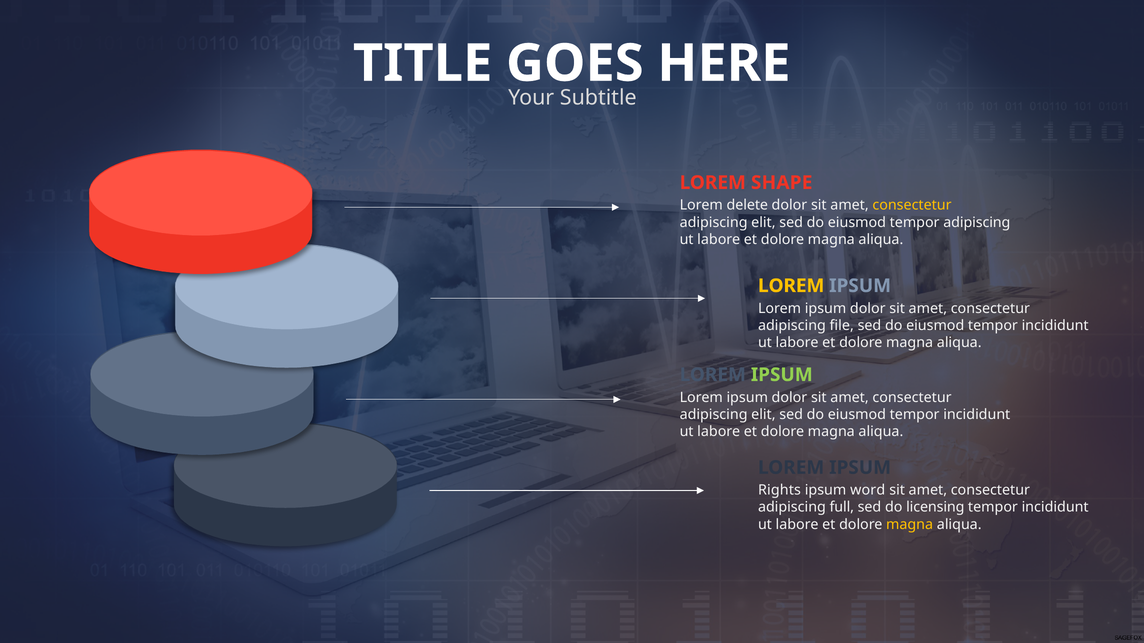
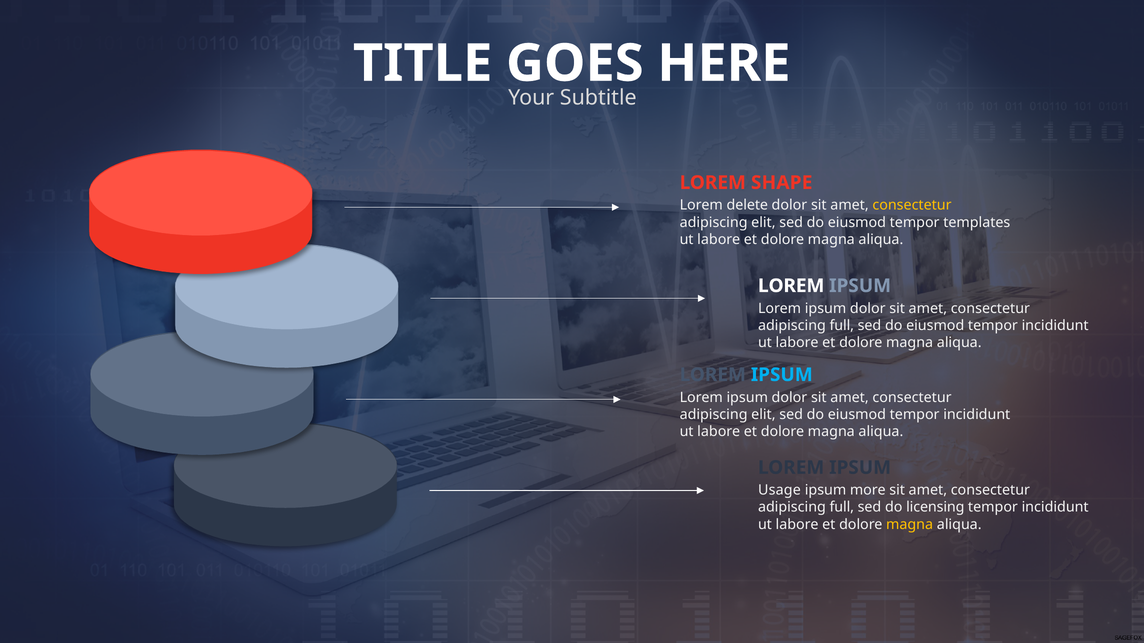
tempor adipiscing: adipiscing -> templates
LOREM at (791, 286) colour: yellow -> white
file at (842, 326): file -> full
IPSUM at (782, 375) colour: light green -> light blue
Rights: Rights -> Usage
word: word -> more
